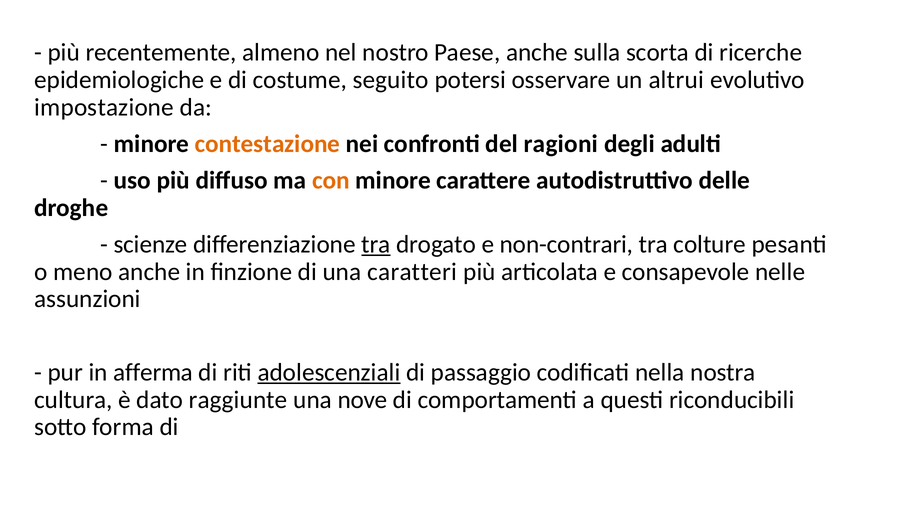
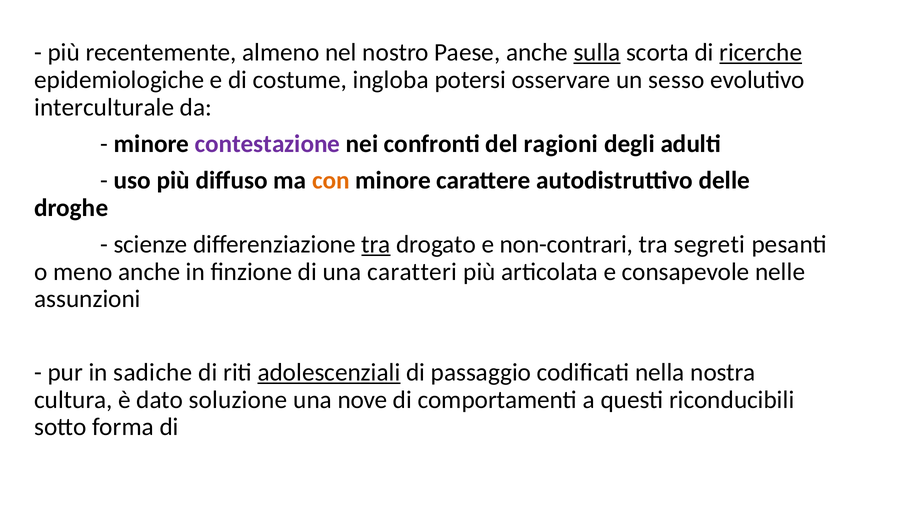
sulla underline: none -> present
ricerche underline: none -> present
seguito: seguito -> ingloba
altrui: altrui -> sesso
impostazione: impostazione -> interculturale
contestazione colour: orange -> purple
colture: colture -> segreti
afferma: afferma -> sadiche
raggiunte: raggiunte -> soluzione
